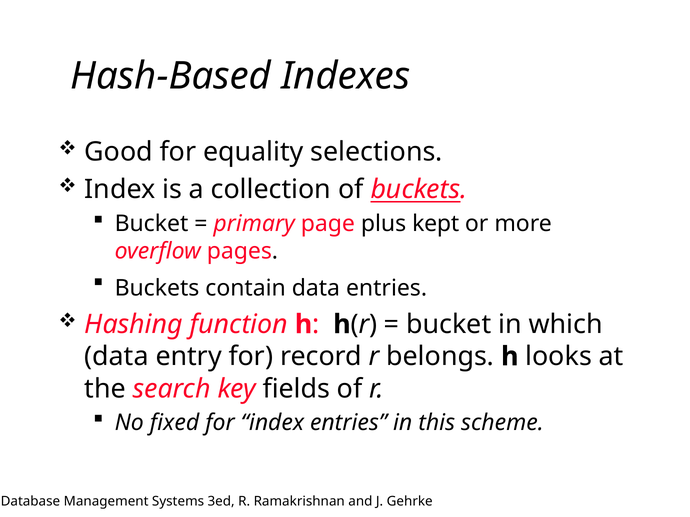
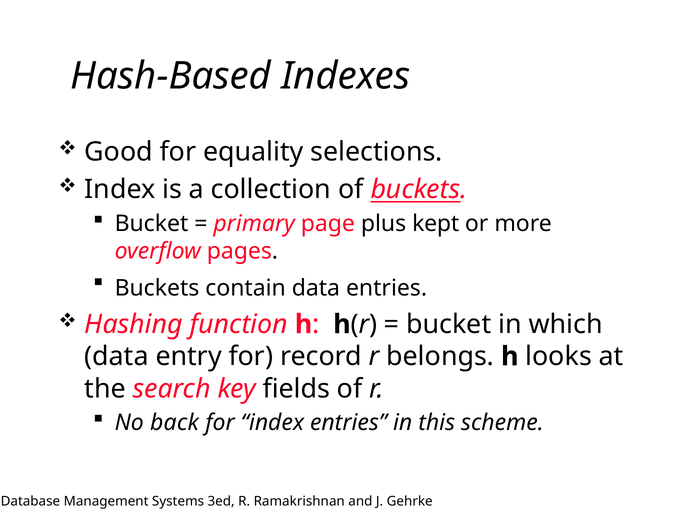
fixed: fixed -> back
